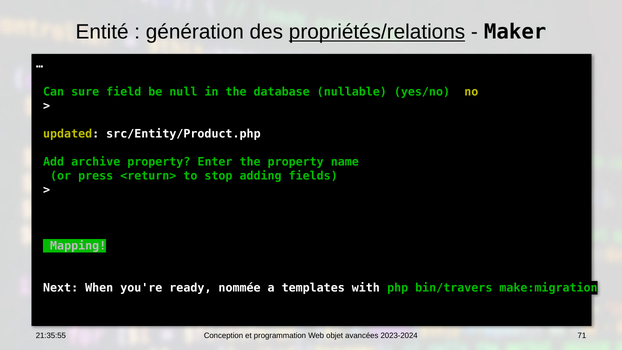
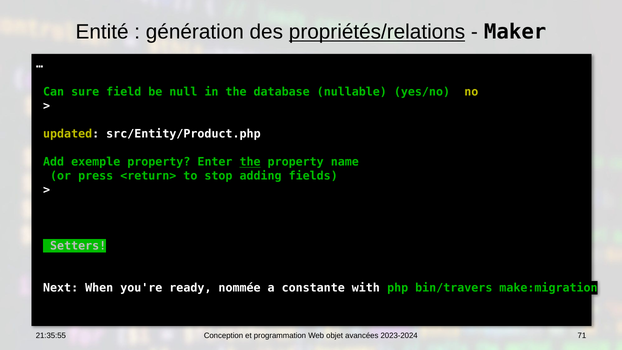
archive: archive -> exemple
the at (250, 162) underline: none -> present
Mapping: Mapping -> Setters
templates: templates -> constante
